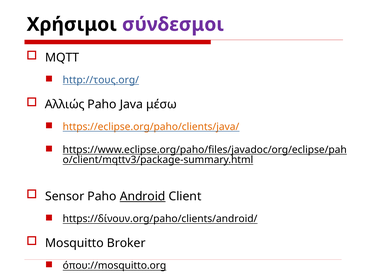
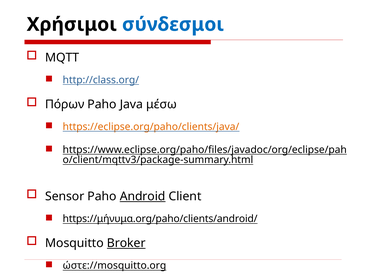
σύνδεσμοι colour: purple -> blue
http://τους.org/: http://τους.org/ -> http://class.org/
Αλλιώς: Αλλιώς -> Πόρων
https://δίνουν.org/paho/clients/android/: https://δίνουν.org/paho/clients/android/ -> https://μήνυμα.org/paho/clients/android/
Broker underline: none -> present
όπου://mosquitto.org: όπου://mosquitto.org -> ώστε://mosquitto.org
